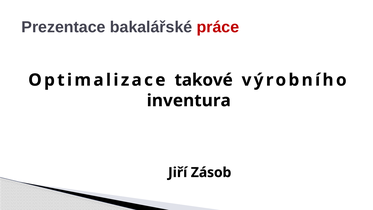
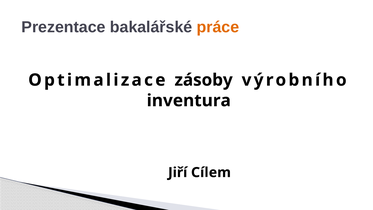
práce colour: red -> orange
takové: takové -> zásoby
Zásob: Zásob -> Cílem
